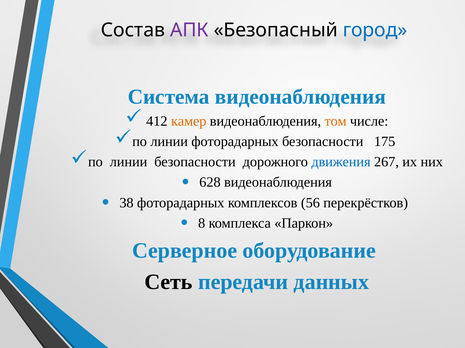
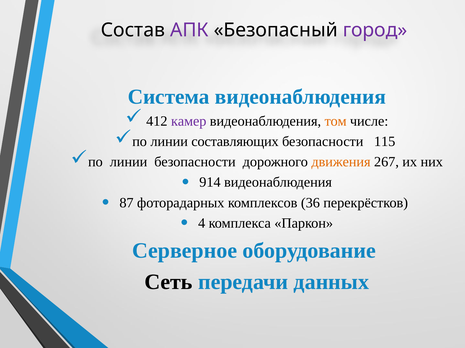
город colour: blue -> purple
камер colour: orange -> purple
линии фоторадарных: фоторадарных -> составляющих
175: 175 -> 115
движения colour: blue -> orange
628: 628 -> 914
38: 38 -> 87
56: 56 -> 36
8: 8 -> 4
